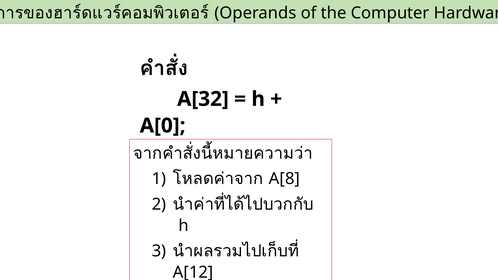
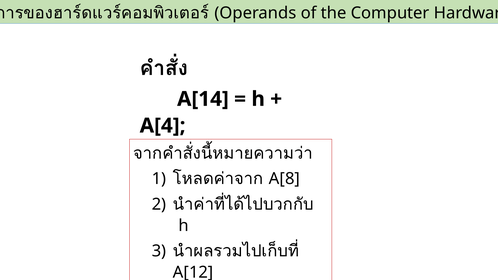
A[32: A[32 -> A[14
A[0: A[0 -> A[4
